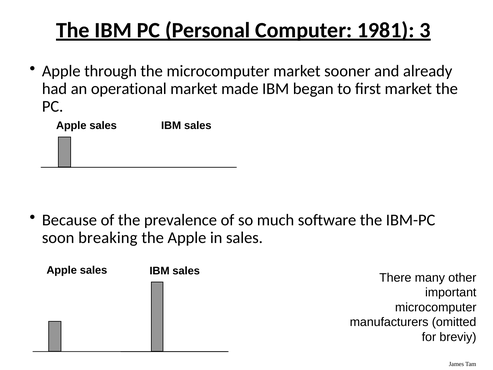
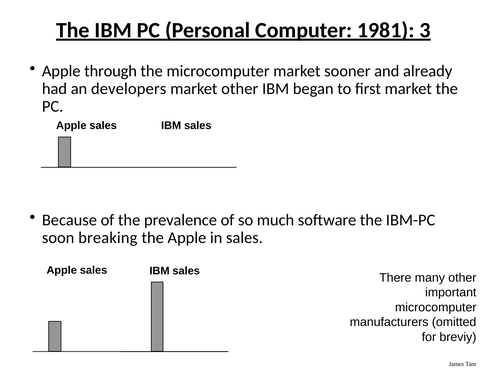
operational: operational -> developers
market made: made -> other
